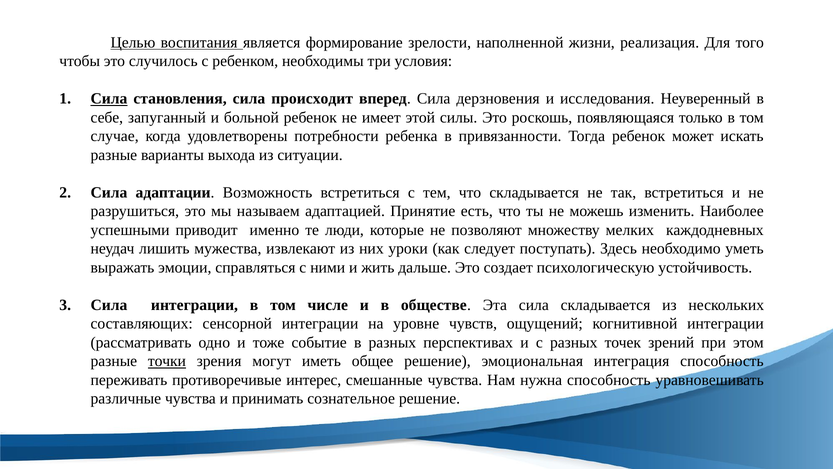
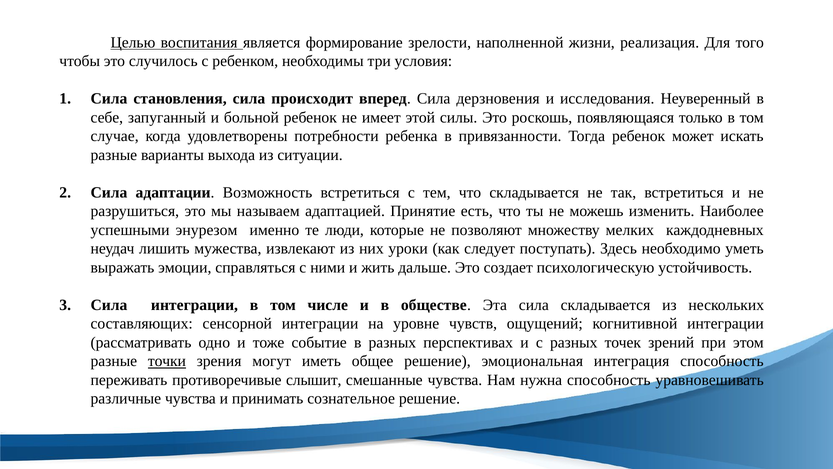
Сила at (109, 99) underline: present -> none
приводит: приводит -> энурезом
интерес: интерес -> слышит
